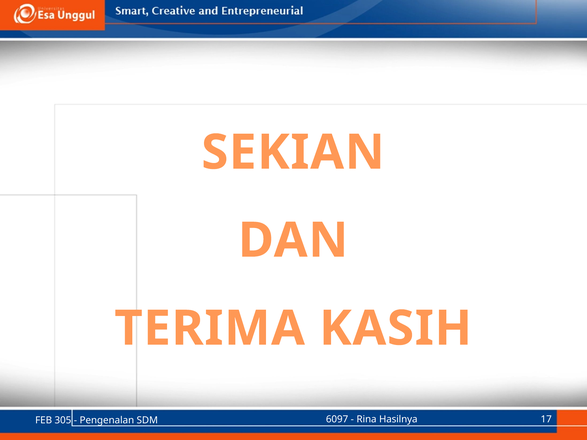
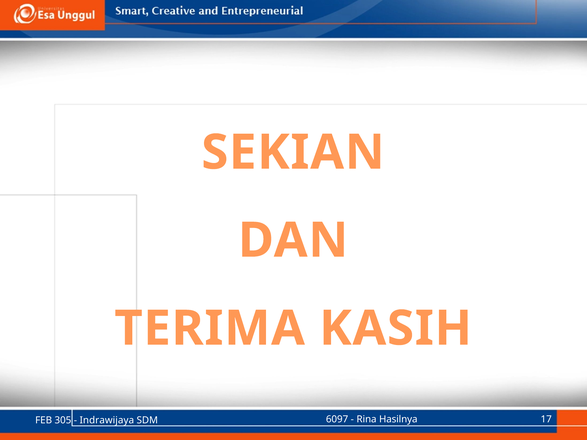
Pengenalan: Pengenalan -> Indrawijaya
